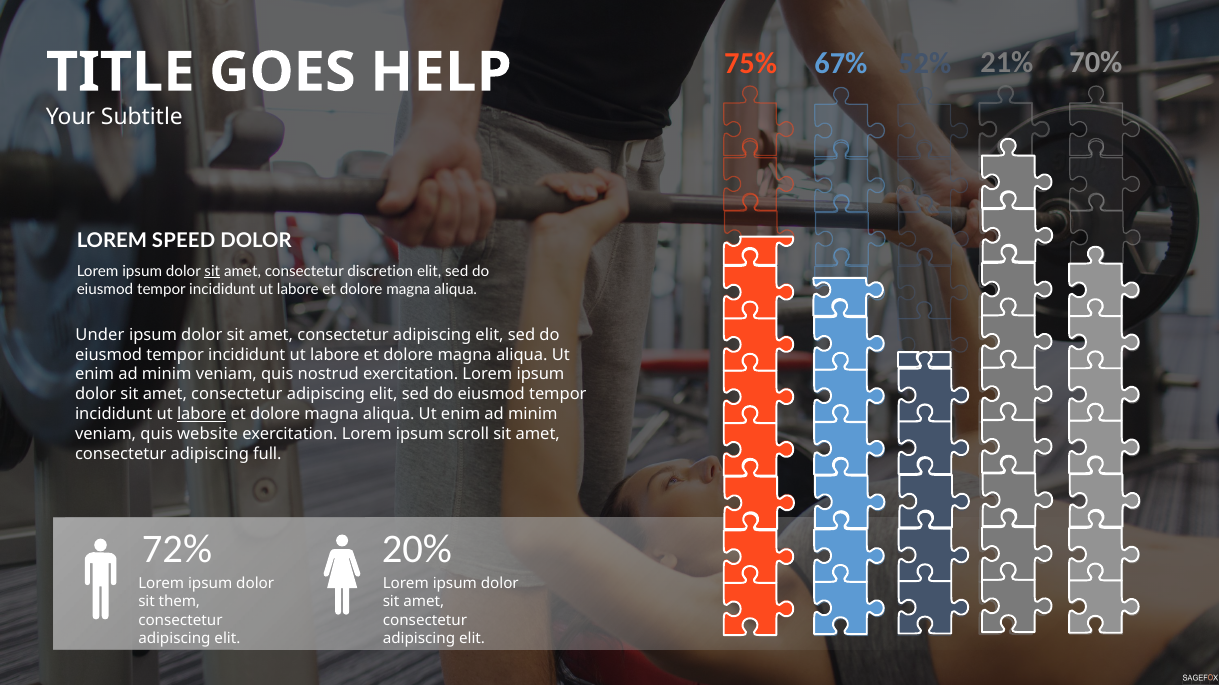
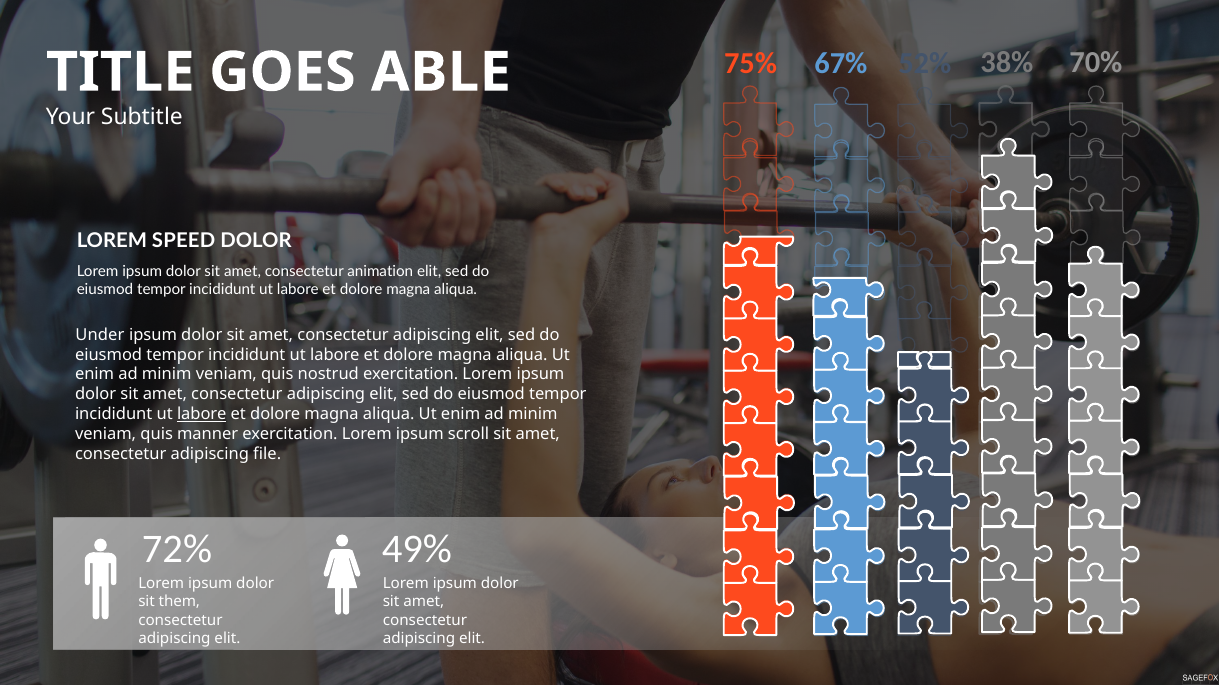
21%: 21% -> 38%
HELP: HELP -> ABLE
sit at (212, 271) underline: present -> none
discretion: discretion -> animation
website: website -> manner
full: full -> file
20%: 20% -> 49%
